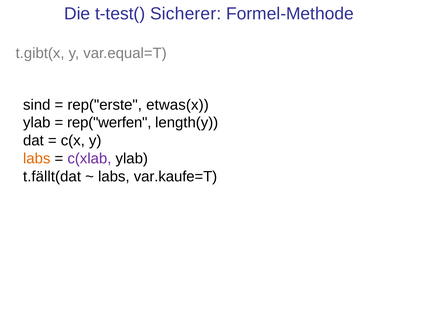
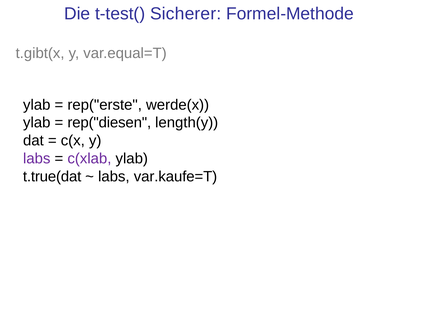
sind at (37, 105): sind -> ylab
etwas(x: etwas(x -> werde(x
rep("werfen: rep("werfen -> rep("diesen
labs at (37, 159) colour: orange -> purple
t.fällt(dat: t.fällt(dat -> t.true(dat
